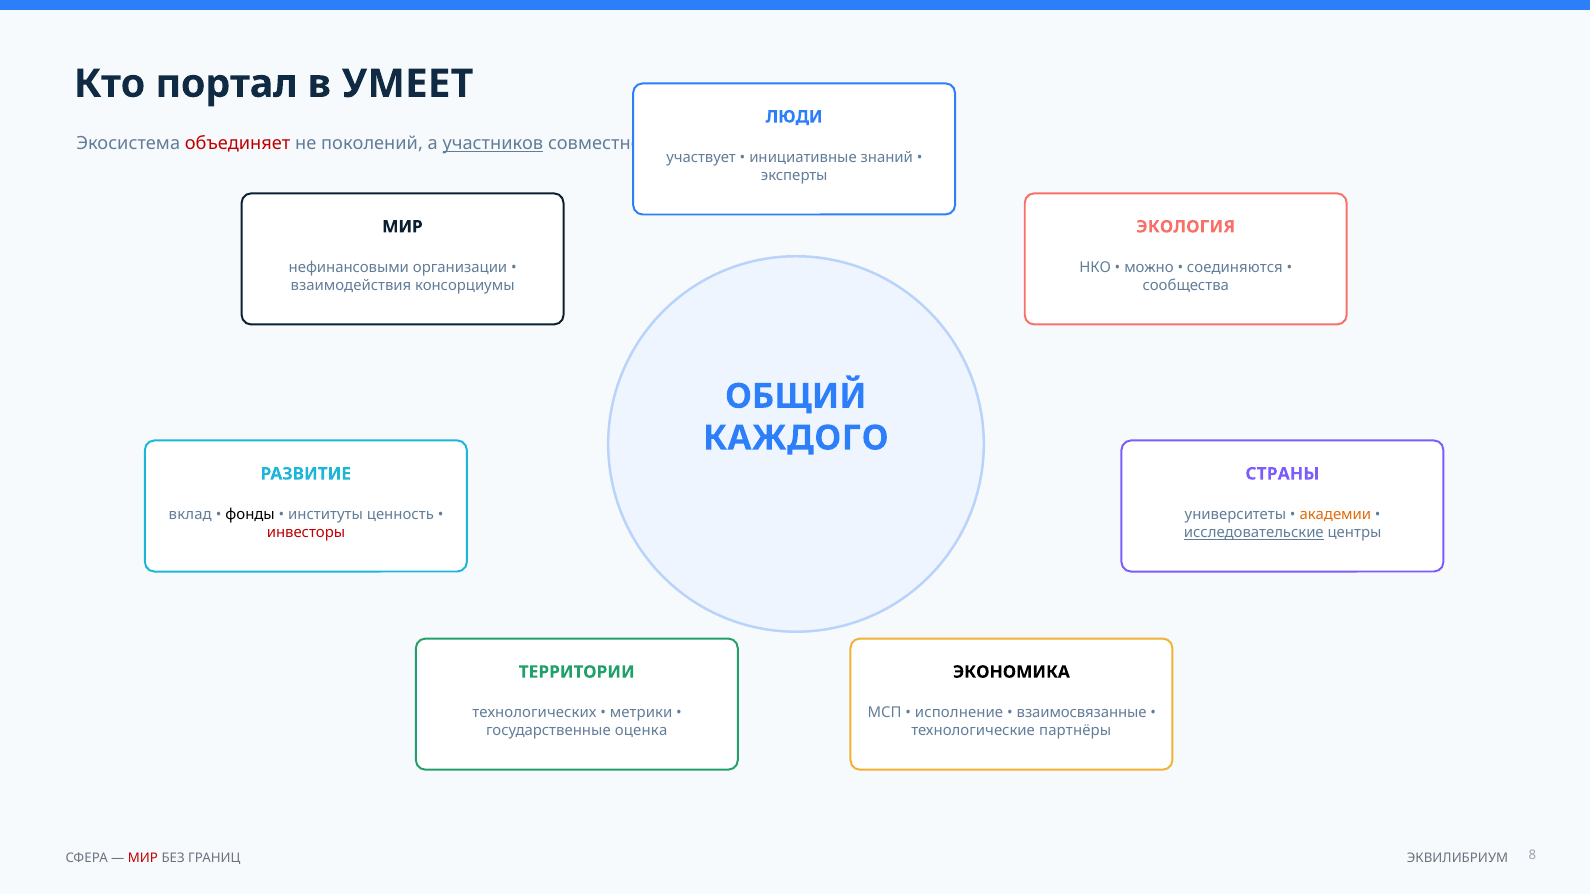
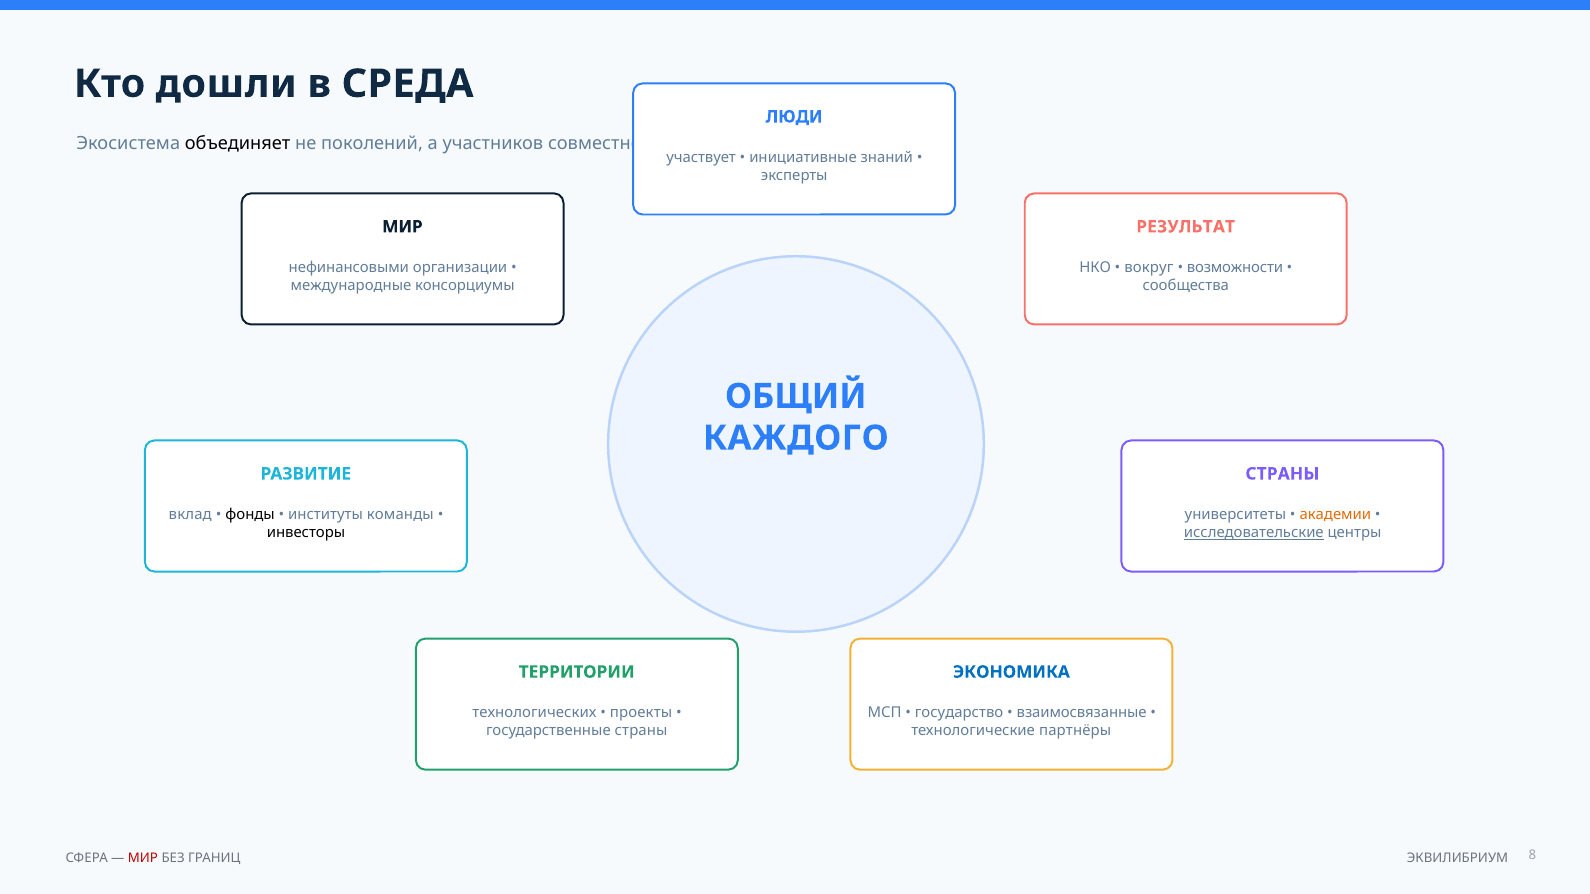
портал: портал -> дошли
УМЕЕТ: УМЕЕТ -> СРЕДА
объединяет colour: red -> black
участников underline: present -> none
ЭКОЛОГИЯ: ЭКОЛОГИЯ -> РЕЗУЛЬТАТ
можно: можно -> вокруг
соединяются: соединяются -> возможности
взаимодействия: взаимодействия -> международные
ценность: ценность -> команды
инвесторы colour: red -> black
ЭКОНОМИКА colour: black -> blue
метрики: метрики -> проекты
исполнение: исполнение -> государство
государственные оценка: оценка -> страны
